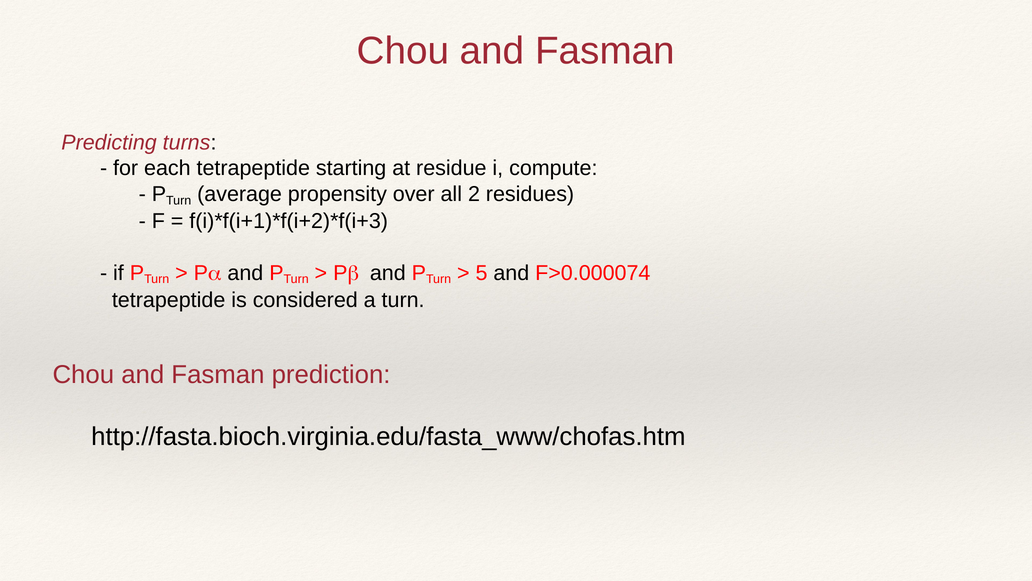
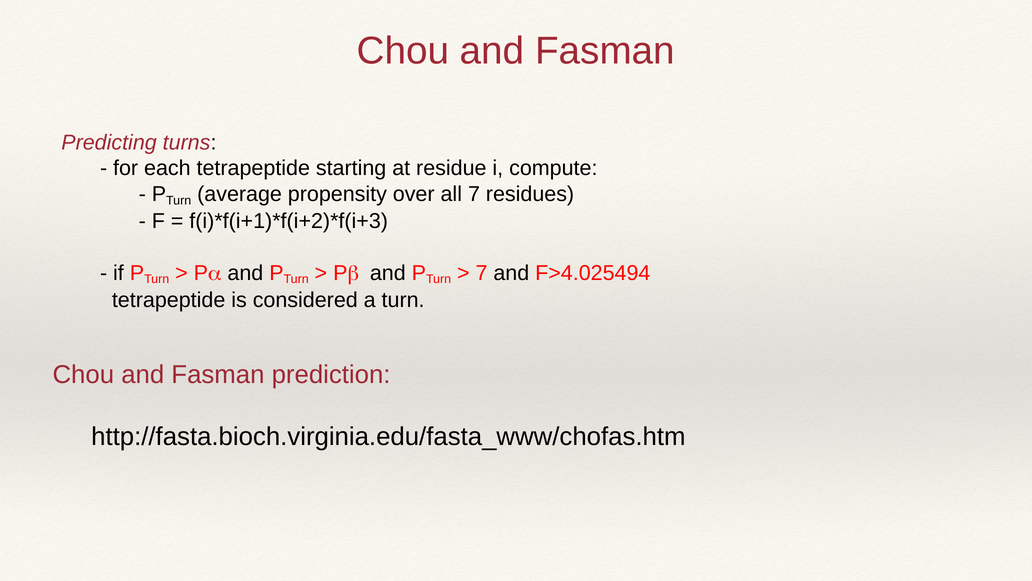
all 2: 2 -> 7
5 at (482, 273): 5 -> 7
F>0.000074: F>0.000074 -> F>4.025494
